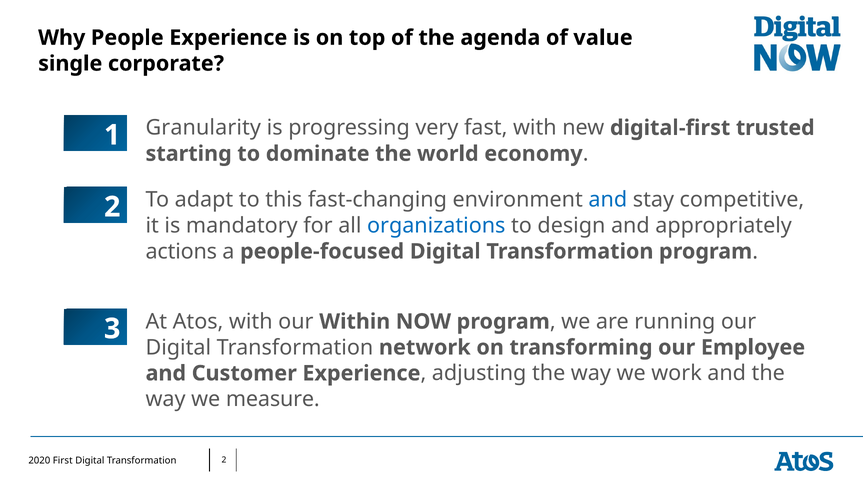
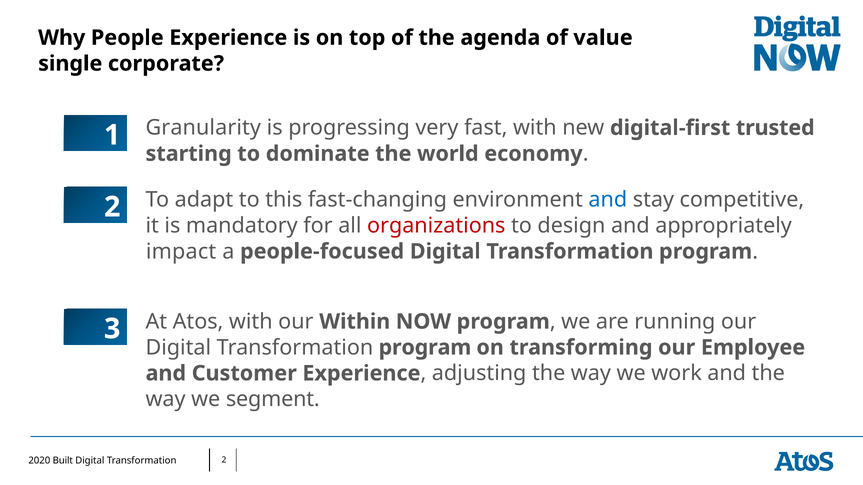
organizations colour: blue -> red
actions: actions -> impact
network at (425, 348): network -> program
measure: measure -> segment
First: First -> Built
